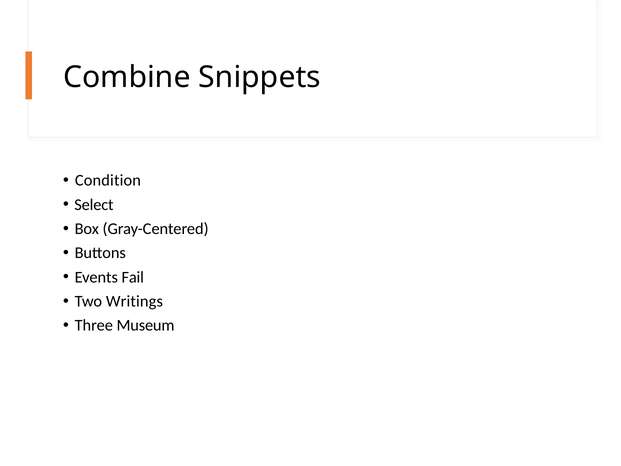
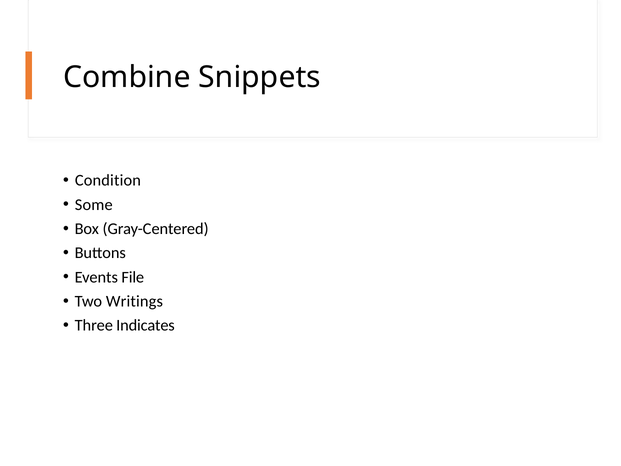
Select: Select -> Some
Fail: Fail -> File
Museum: Museum -> Indicates
